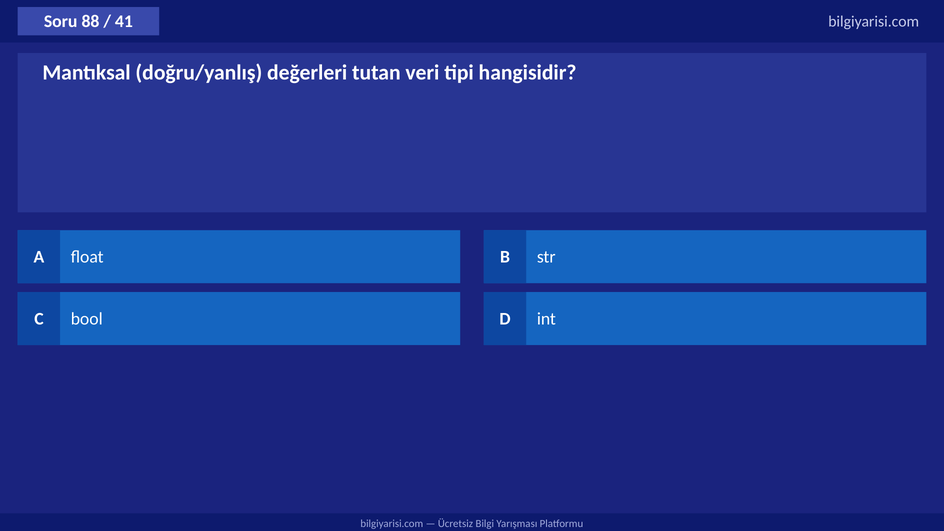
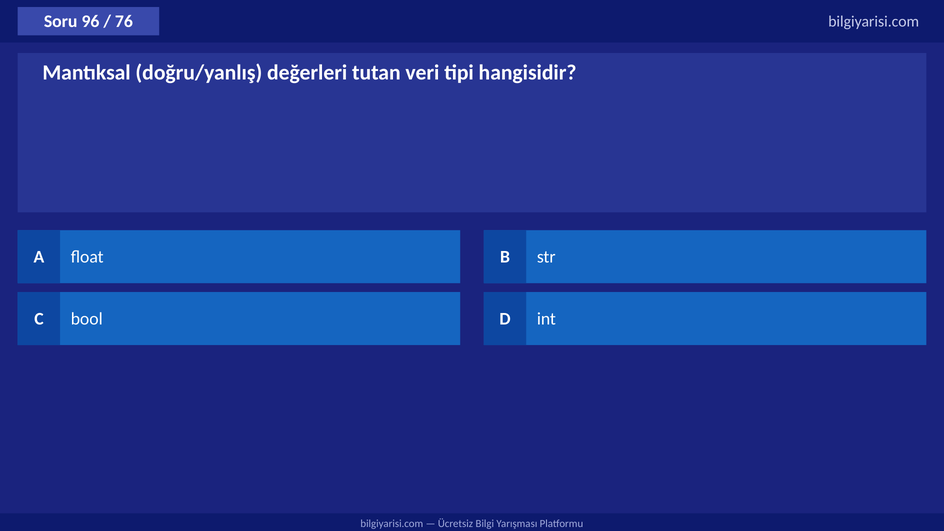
88: 88 -> 96
41: 41 -> 76
